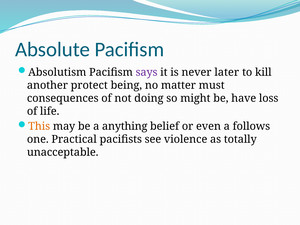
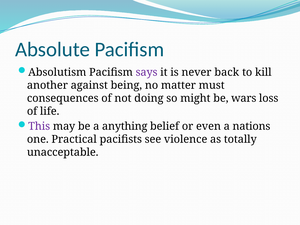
later: later -> back
protect: protect -> against
have: have -> wars
This colour: orange -> purple
follows: follows -> nations
